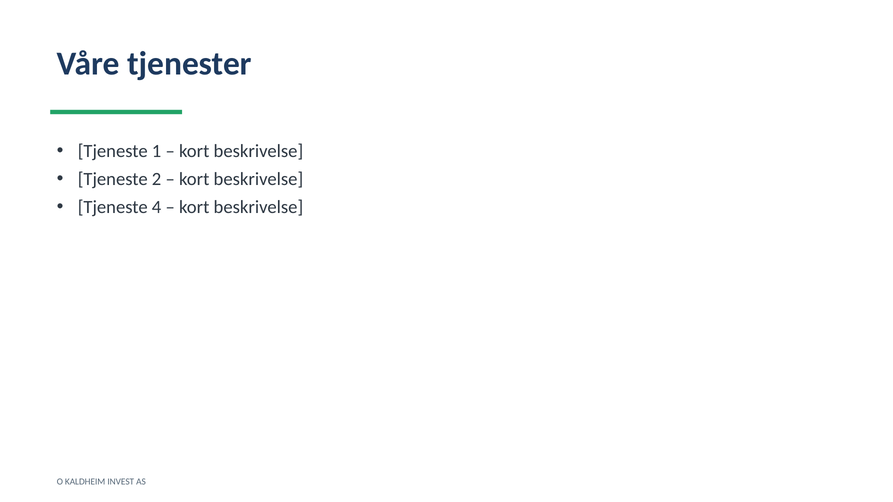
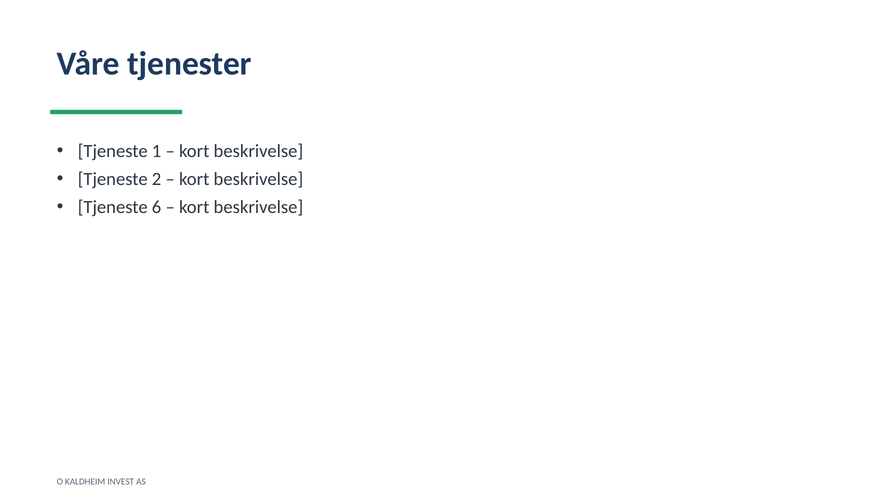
4: 4 -> 6
